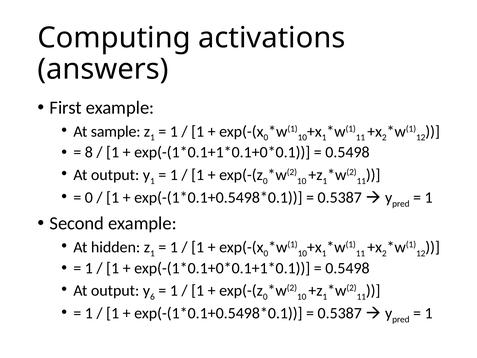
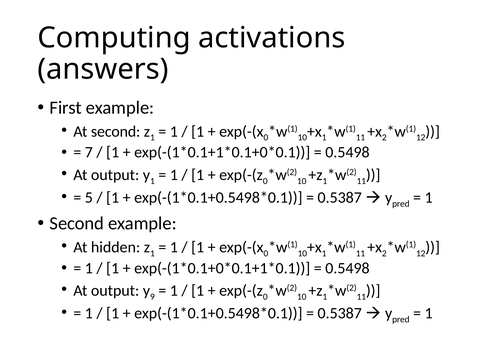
At sample: sample -> second
8: 8 -> 7
0 at (89, 197): 0 -> 5
6: 6 -> 9
